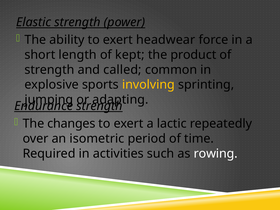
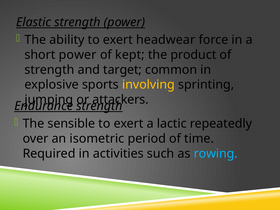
short length: length -> power
called: called -> target
adapting: adapting -> attackers
changes: changes -> sensible
rowing colour: white -> light blue
